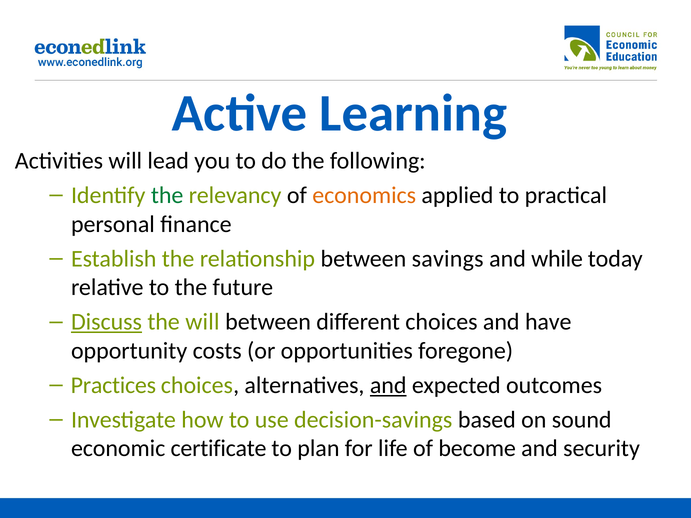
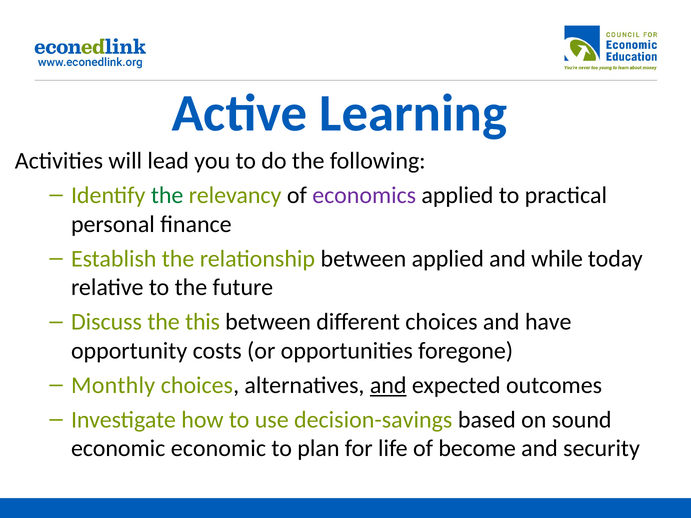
economics colour: orange -> purple
between savings: savings -> applied
Discuss underline: present -> none
the will: will -> this
Practices: Practices -> Monthly
economic certificate: certificate -> economic
